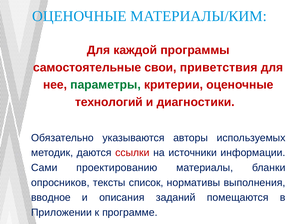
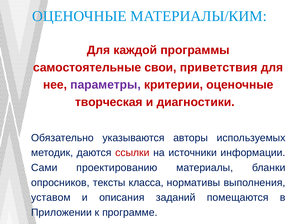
параметры colour: green -> purple
технологий: технологий -> творческая
список: список -> класса
вводное: вводное -> уставом
